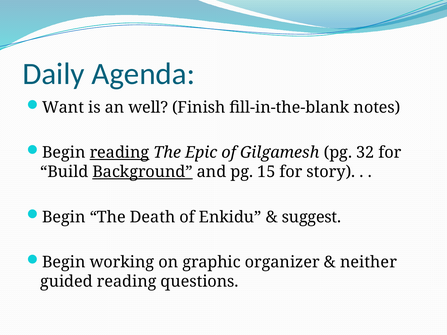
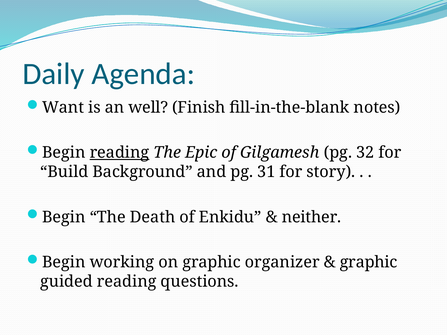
Background underline: present -> none
15: 15 -> 31
suggest: suggest -> neither
neither at (369, 262): neither -> graphic
